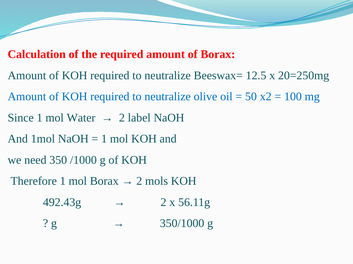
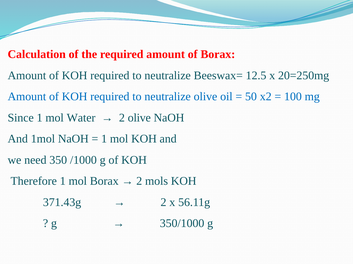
2 label: label -> olive
492.43g: 492.43g -> 371.43g
